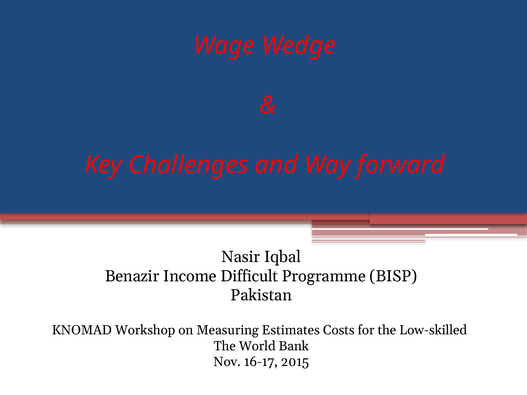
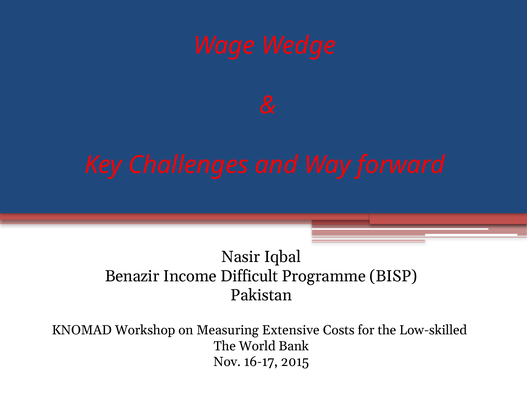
Estimates: Estimates -> Extensive
